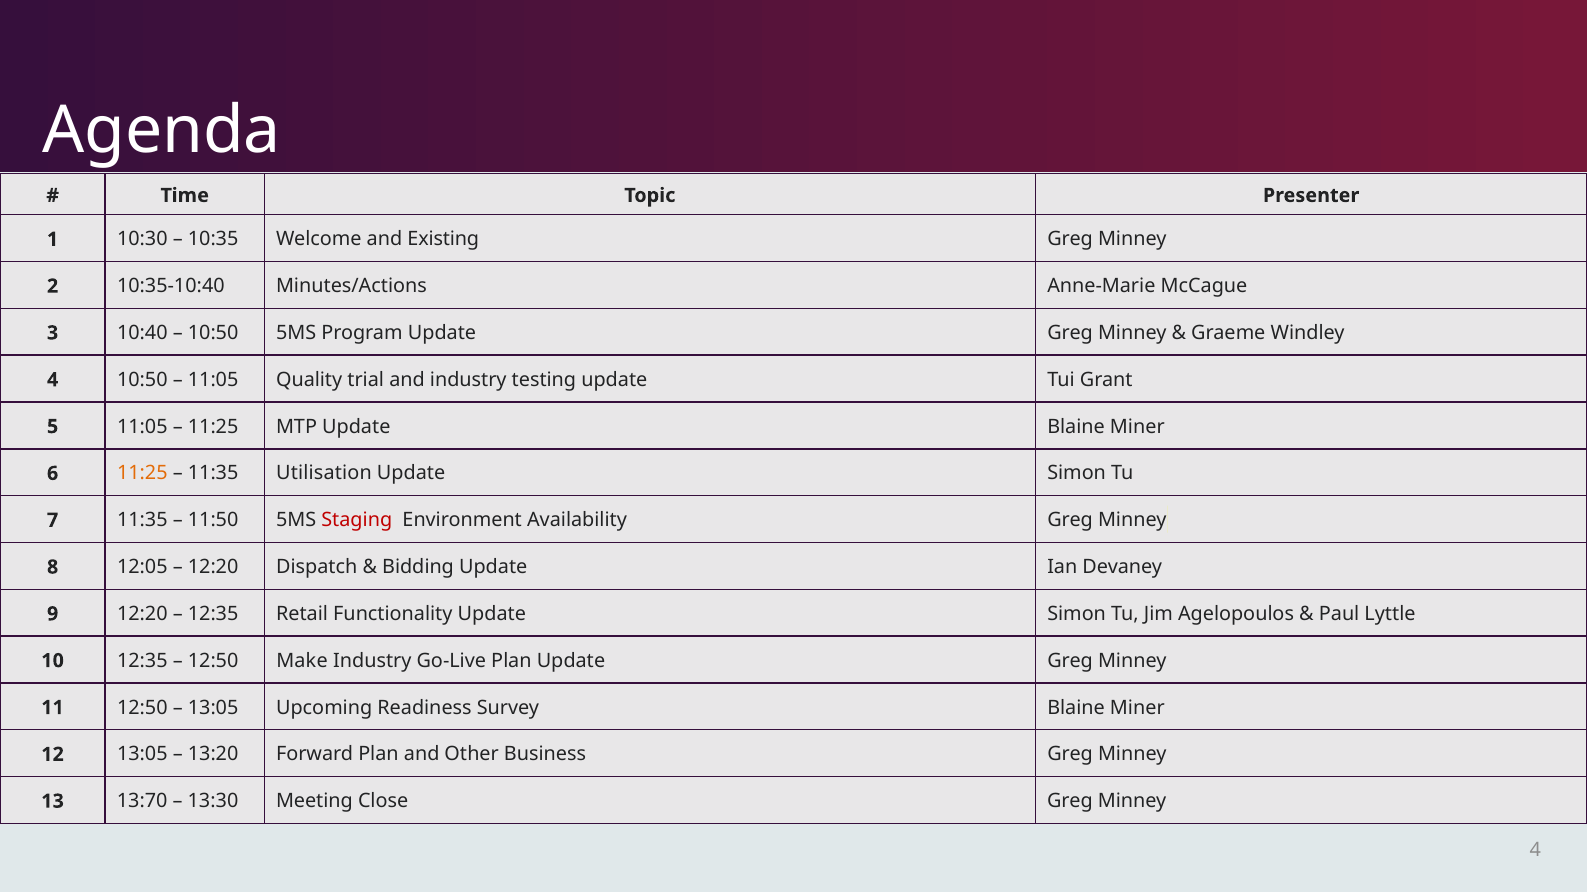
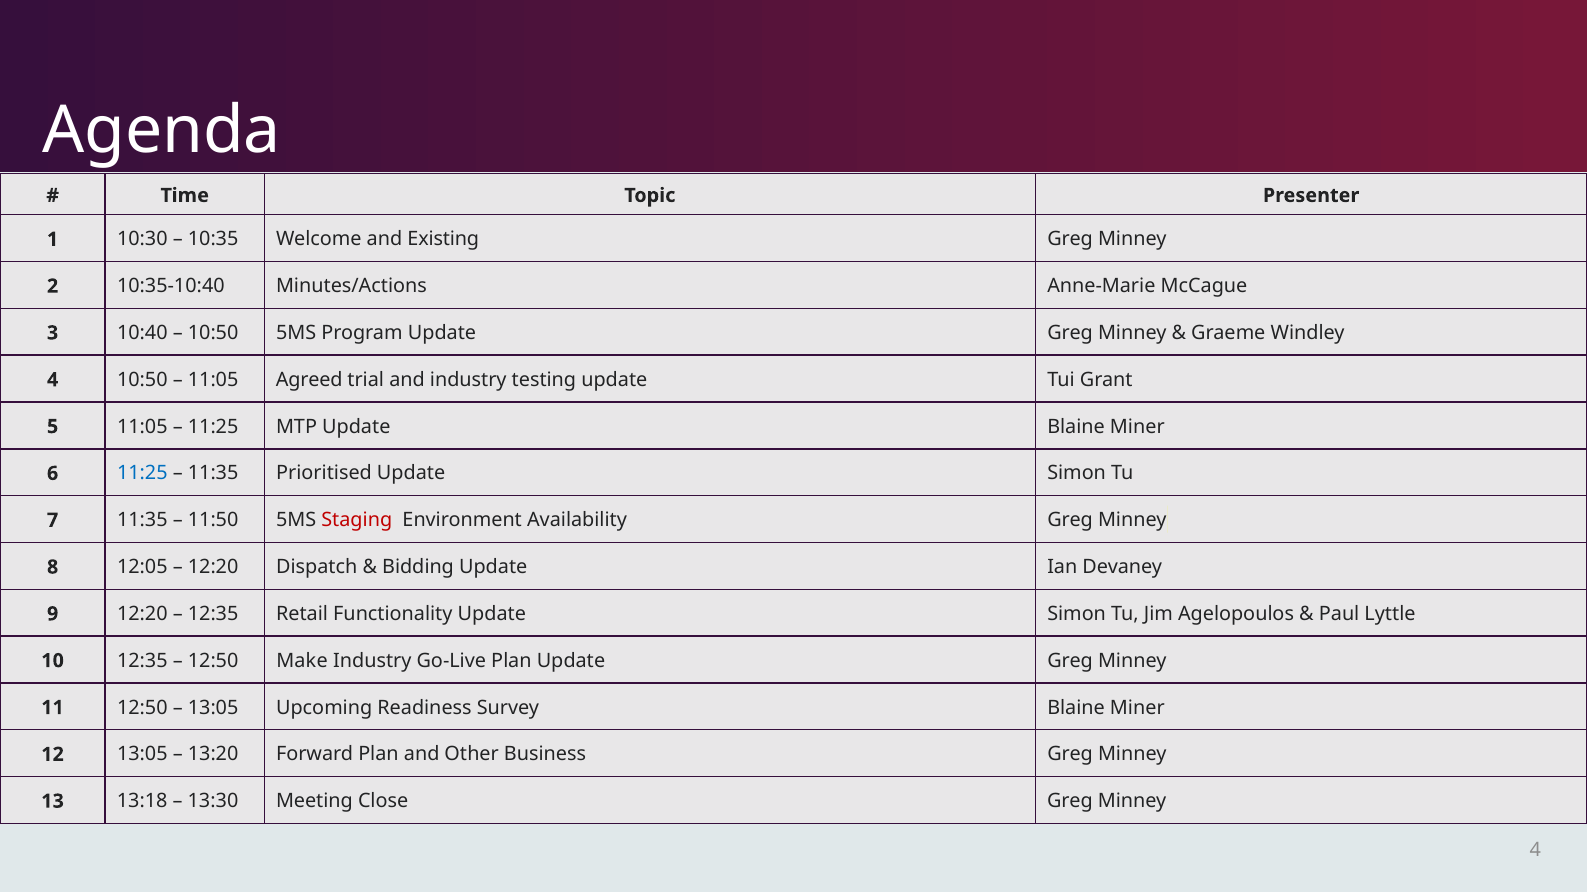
Quality: Quality -> Agreed
11:25 at (142, 474) colour: orange -> blue
Utilisation: Utilisation -> Prioritised
13:70: 13:70 -> 13:18
